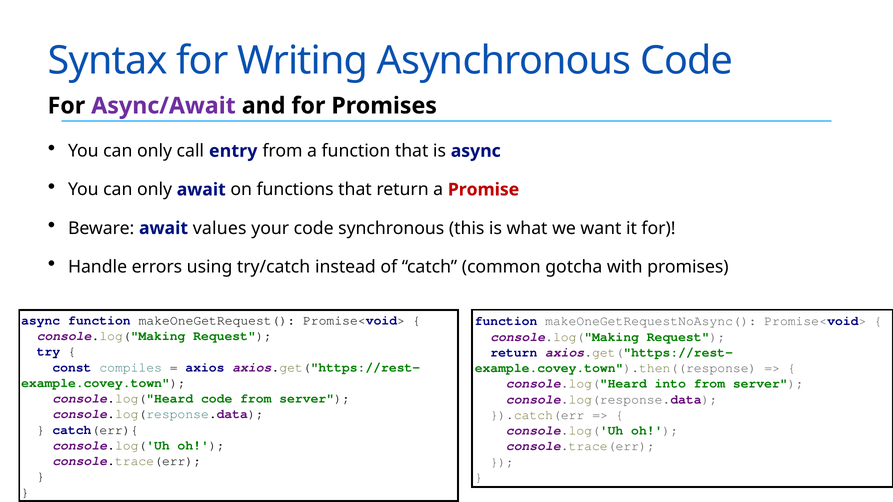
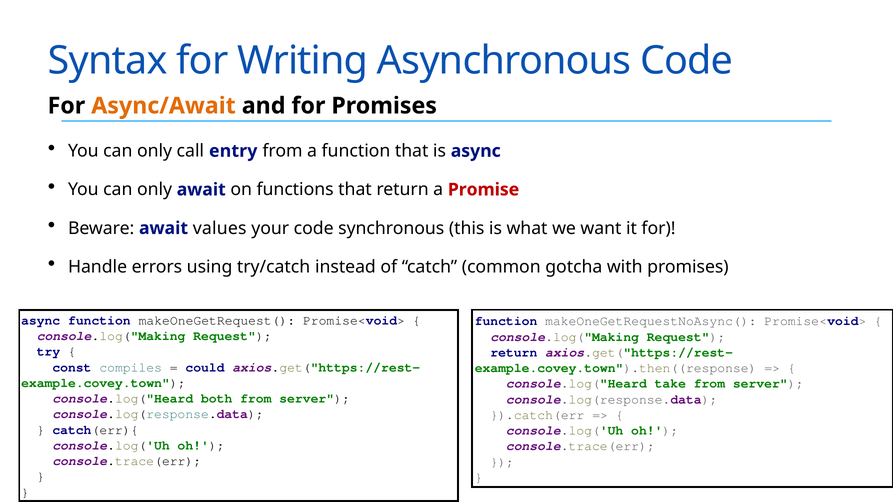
Async/Await colour: purple -> orange
axios: axios -> could
into: into -> take
console.log("Heard code: code -> both
